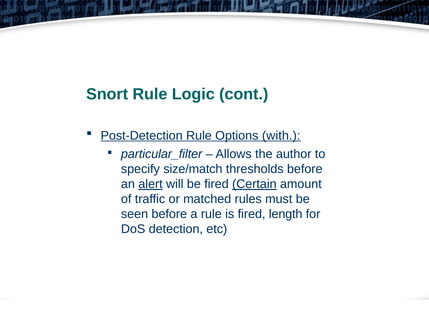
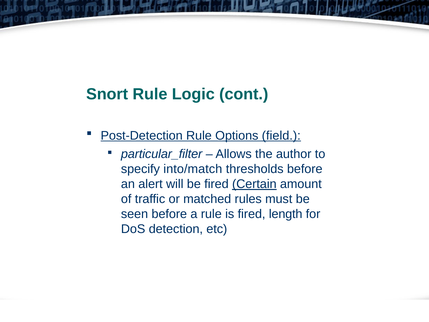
with: with -> field
size/match: size/match -> into/match
alert underline: present -> none
